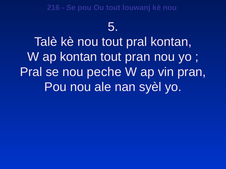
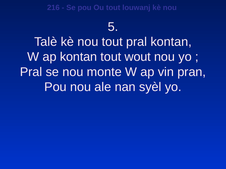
tout pran: pran -> wout
peche: peche -> monte
